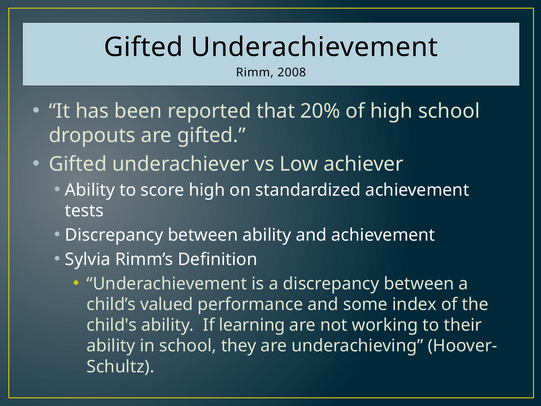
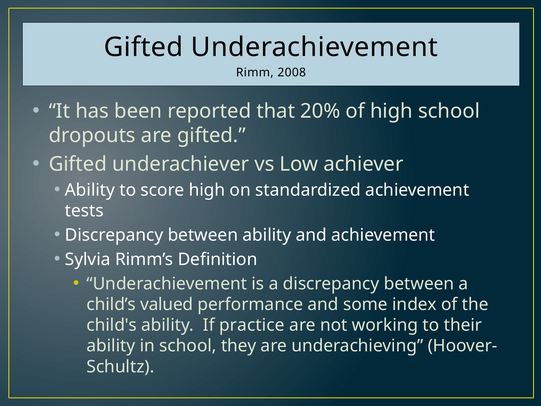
learning: learning -> practice
